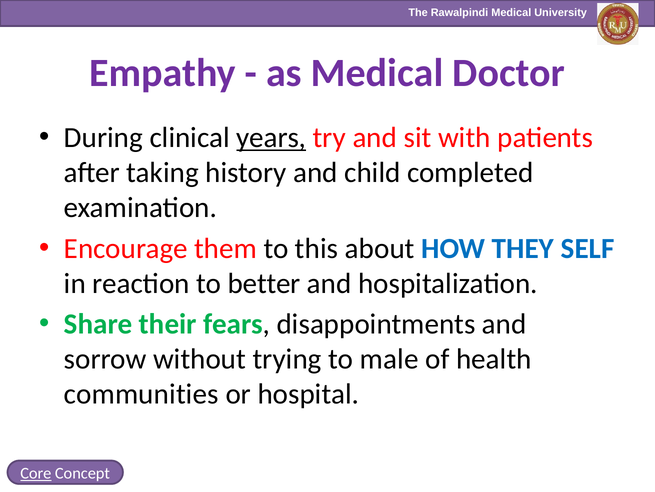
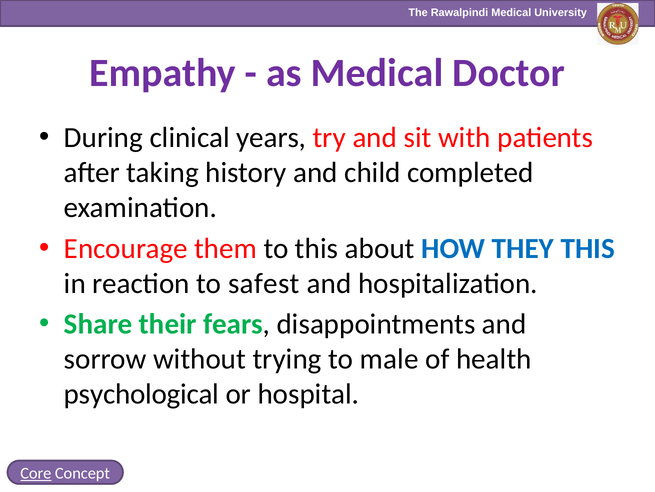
years underline: present -> none
THEY SELF: SELF -> THIS
better: better -> safest
communities: communities -> psychological
